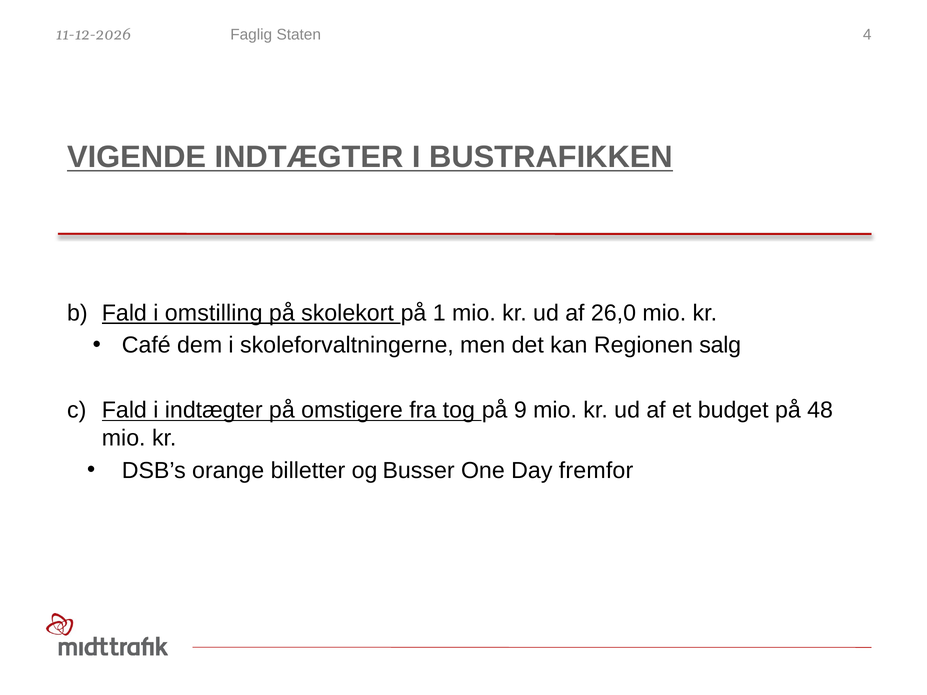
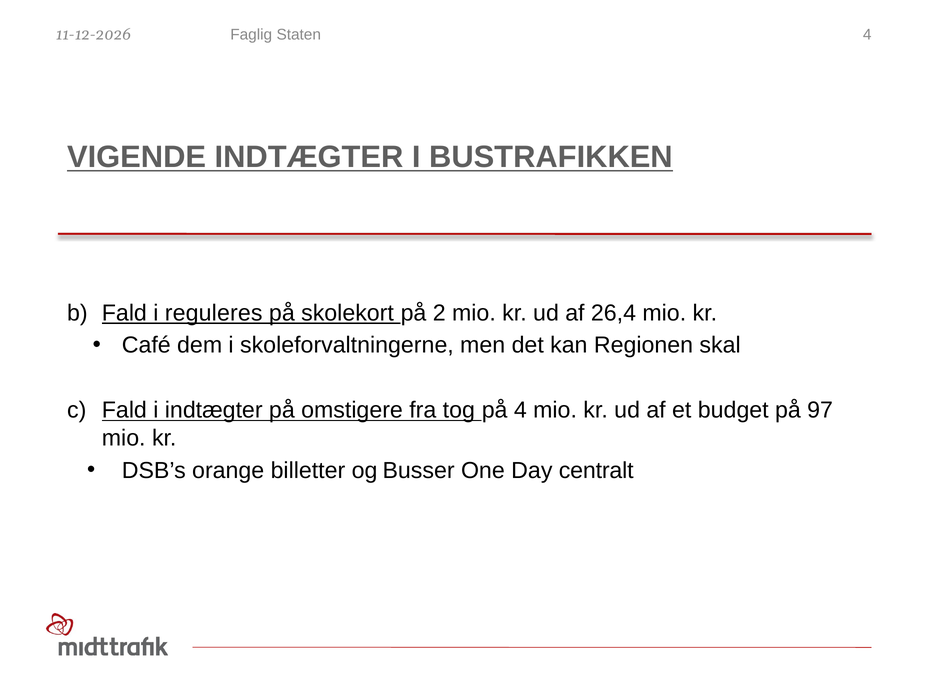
omstilling: omstilling -> reguleres
1: 1 -> 2
26,0: 26,0 -> 26,4
salg: salg -> skal
på 9: 9 -> 4
48: 48 -> 97
fremfor: fremfor -> centralt
